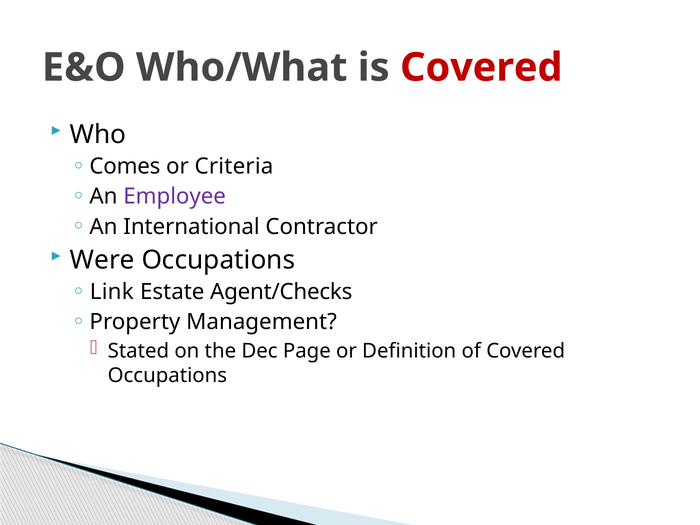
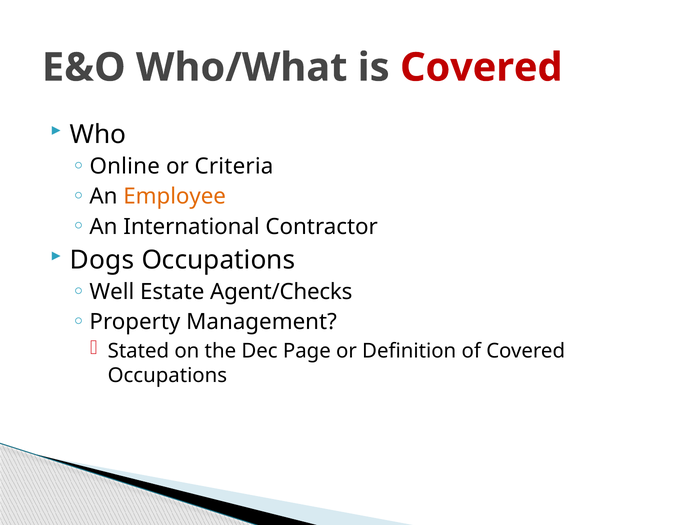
Comes: Comes -> Online
Employee colour: purple -> orange
Were: Were -> Dogs
Link: Link -> Well
